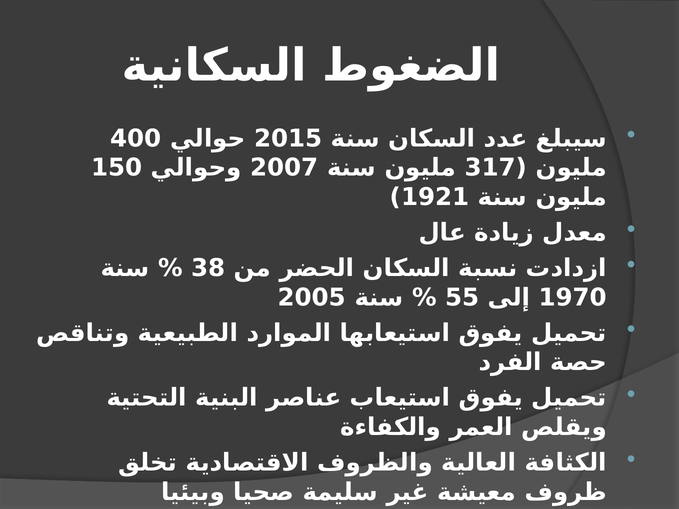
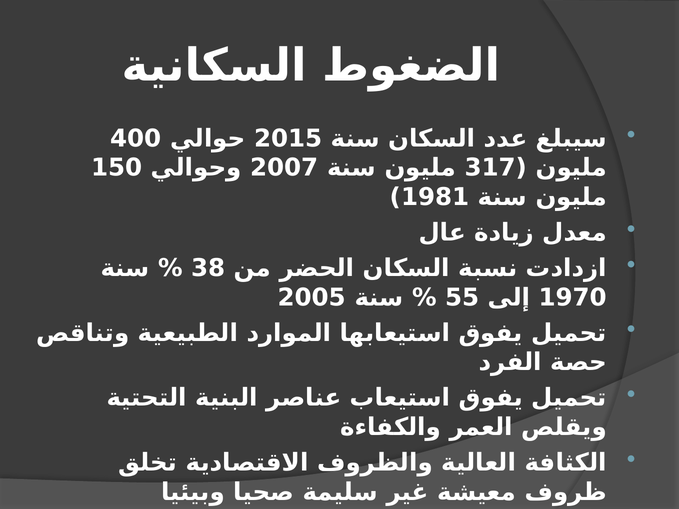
1921: 1921 -> 1981
